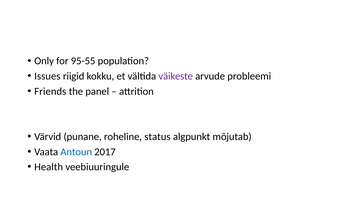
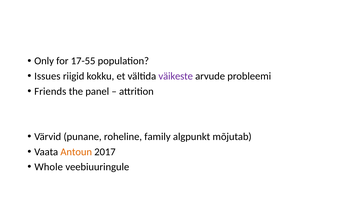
95-55: 95-55 -> 17-55
status: status -> family
Antoun colour: blue -> orange
Health: Health -> Whole
